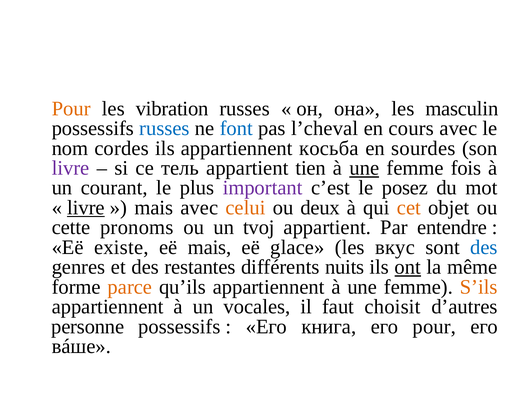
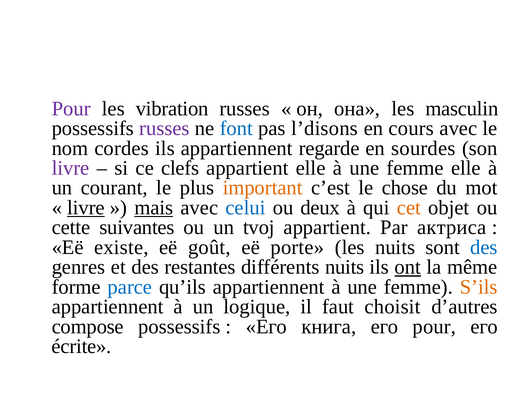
Pour at (71, 108) colour: orange -> purple
russes at (164, 128) colour: blue -> purple
l’cheval: l’cheval -> l’disons
косьба: косьба -> regarde
тель: тель -> clefs
appartient tien: tien -> elle
une at (364, 168) underline: present -> none
femme fois: fois -> elle
important colour: purple -> orange
posez: posez -> chose
mais at (154, 207) underline: none -> present
celui colour: orange -> blue
pronoms: pronoms -> suivantes
entendre: entendre -> актриса
её mais: mais -> goût
glace: glace -> porte
les вкус: вкус -> nuits
parce colour: orange -> blue
vocales: vocales -> logique
personne: personne -> compose
вáше: вáше -> écrite
